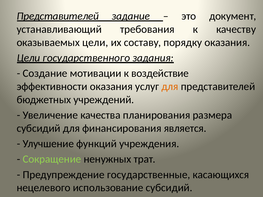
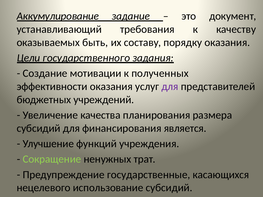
Представителей at (58, 16): Представителей -> Аккумулирование
оказываемых цели: цели -> быть
воздействие: воздействие -> полученных
для at (170, 87) colour: orange -> purple
